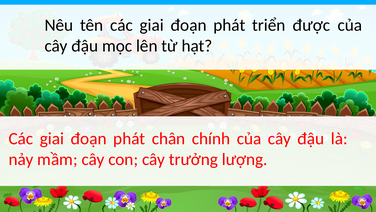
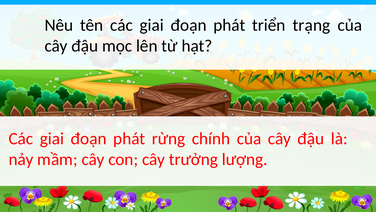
được: được -> trạng
chân: chân -> rừng
